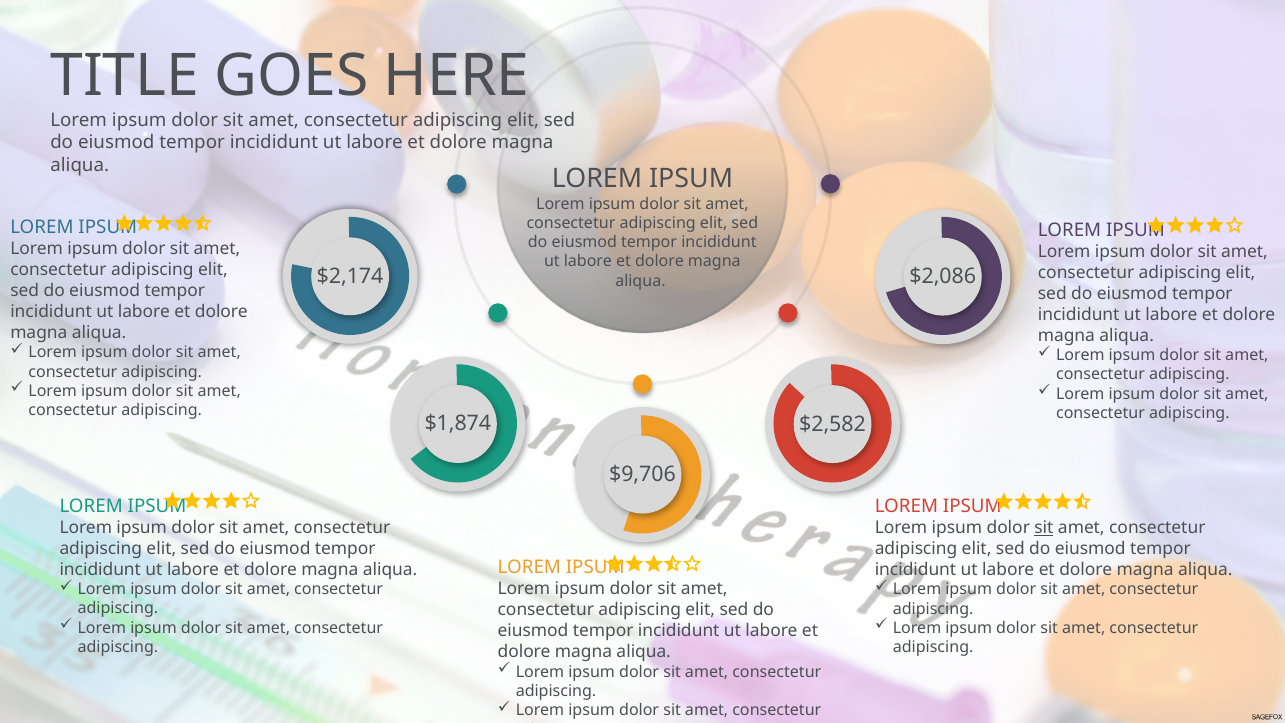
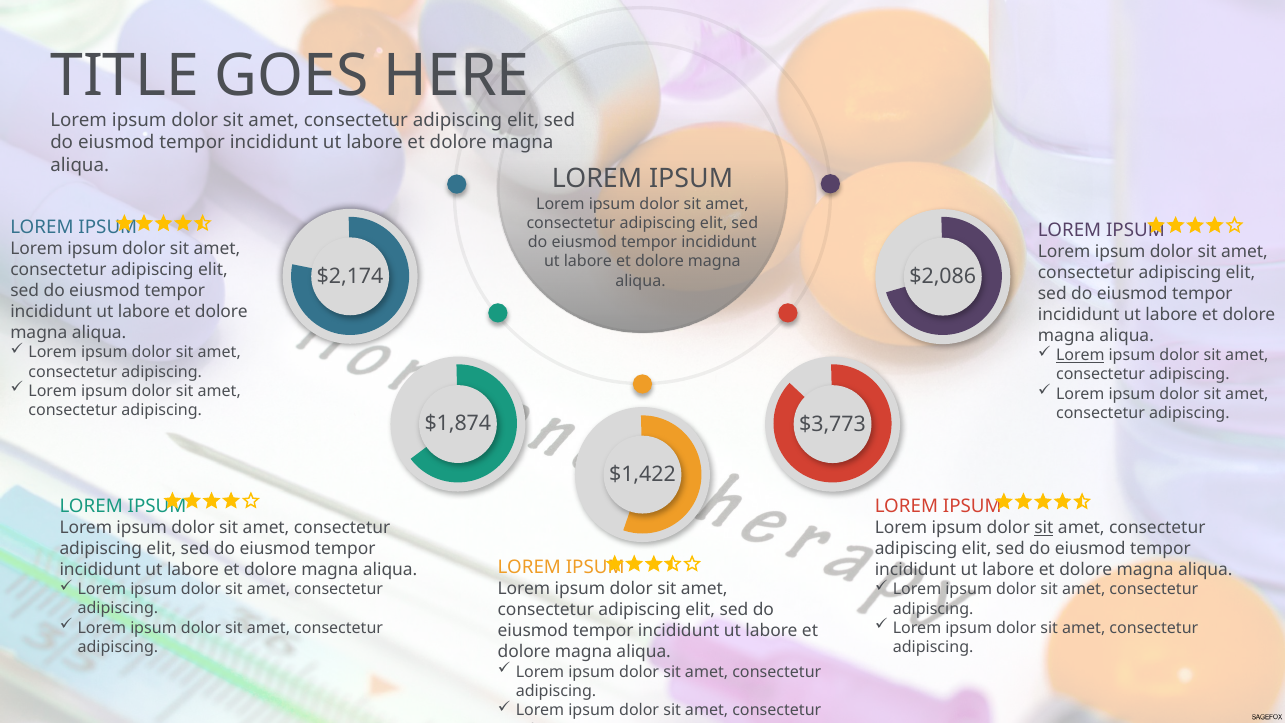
Lorem at (1080, 355) underline: none -> present
$2,582: $2,582 -> $3,773
$9,706: $9,706 -> $1,422
